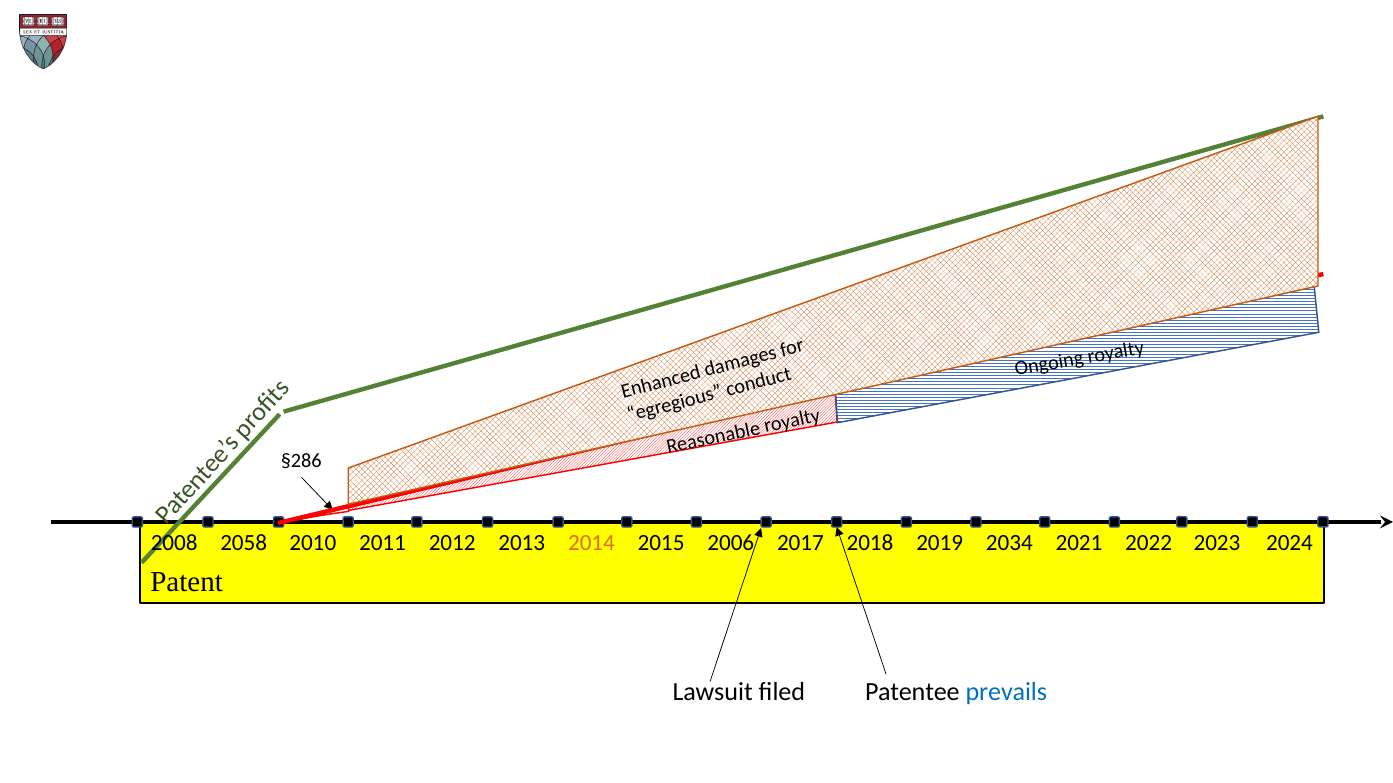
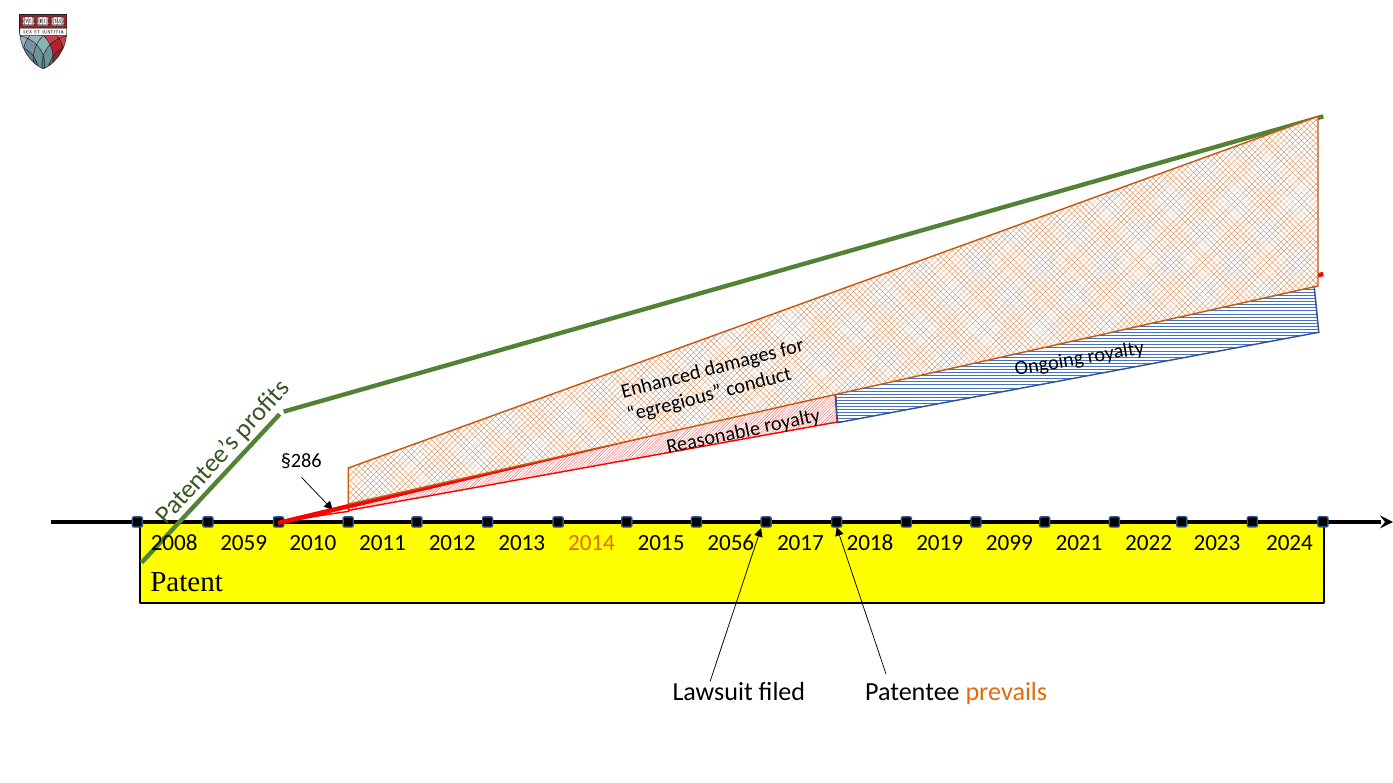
2006: 2006 -> 2056
2034: 2034 -> 2099
2058: 2058 -> 2059
prevails colour: blue -> orange
